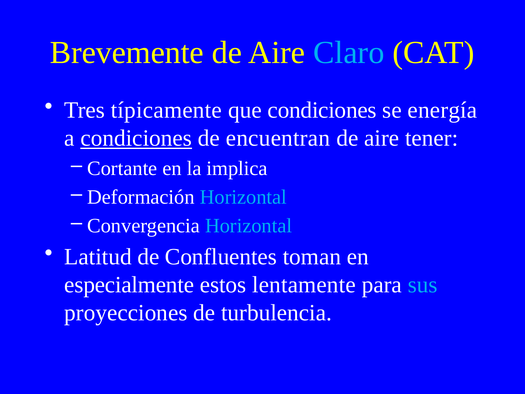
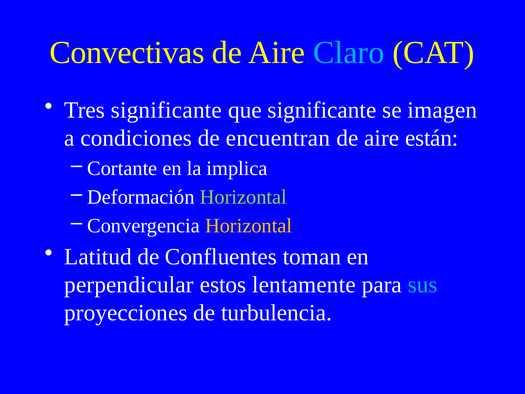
Brevemente: Brevemente -> Convectivas
Tres típicamente: típicamente -> significante
que condiciones: condiciones -> significante
energía: energía -> imagen
condiciones at (136, 138) underline: present -> none
tener: tener -> están
Horizontal at (243, 197) colour: light blue -> light green
Horizontal at (249, 226) colour: light blue -> yellow
especialmente: especialmente -> perpendicular
